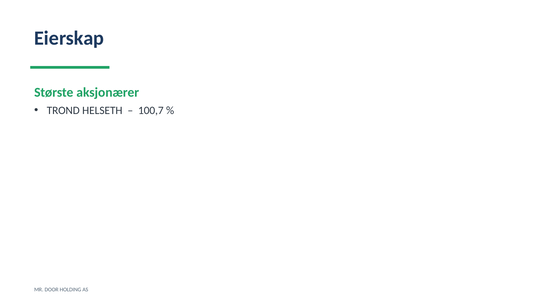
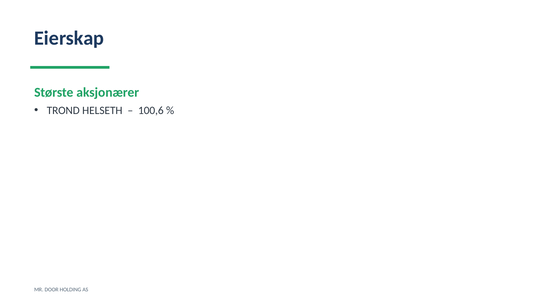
100,7: 100,7 -> 100,6
